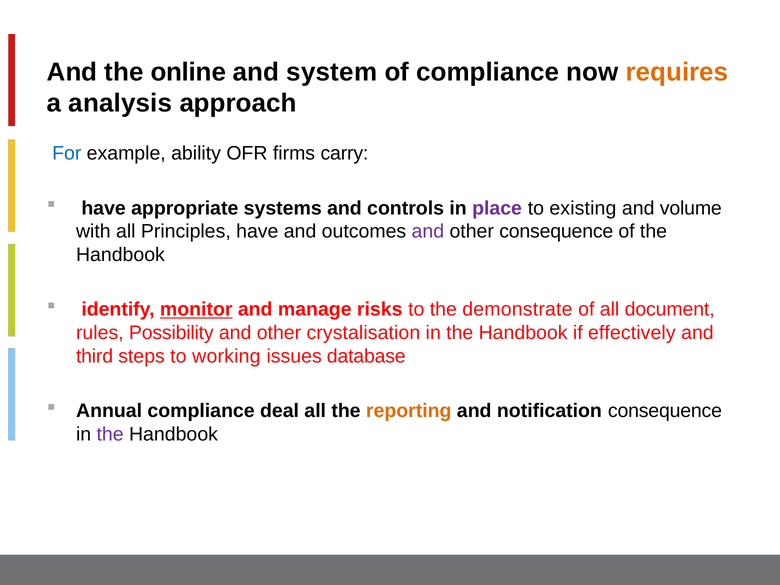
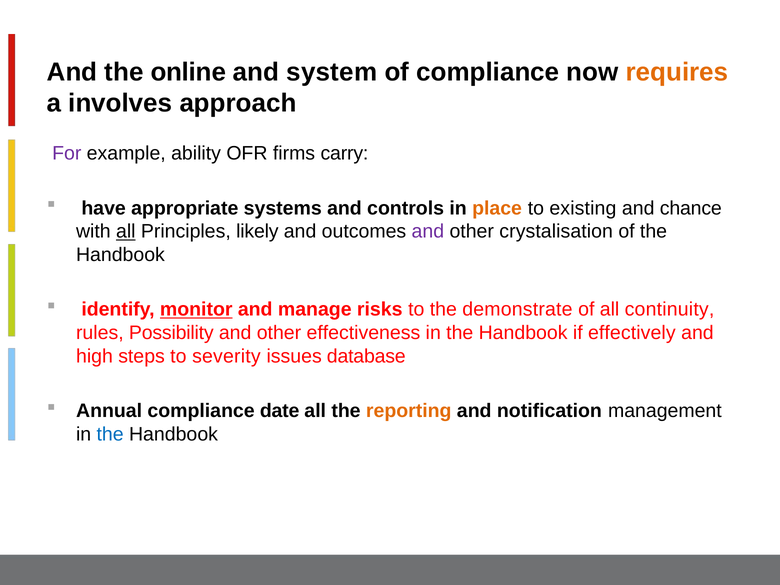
analysis: analysis -> involves
For colour: blue -> purple
place colour: purple -> orange
volume: volume -> chance
all at (126, 231) underline: none -> present
Principles have: have -> likely
other consequence: consequence -> crystalisation
document: document -> continuity
crystalisation: crystalisation -> effectiveness
third: third -> high
working: working -> severity
deal: deal -> date
notification consequence: consequence -> management
the at (110, 434) colour: purple -> blue
